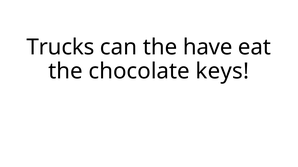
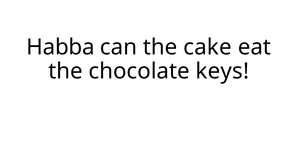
Trucks: Trucks -> Habba
have: have -> cake
